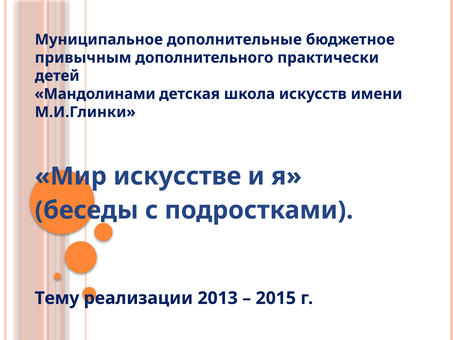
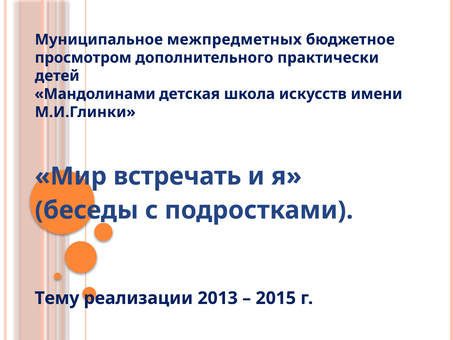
дополнительные: дополнительные -> межпредметных
привычным: привычным -> просмотром
искусстве: искусстве -> встречать
